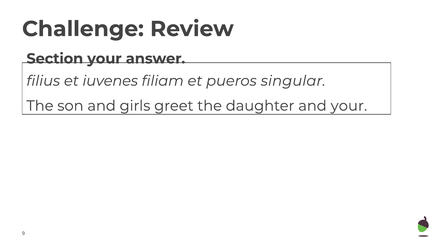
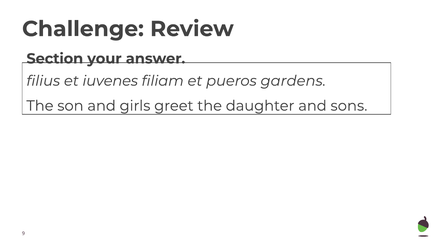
singular: singular -> gardens
and your: your -> sons
